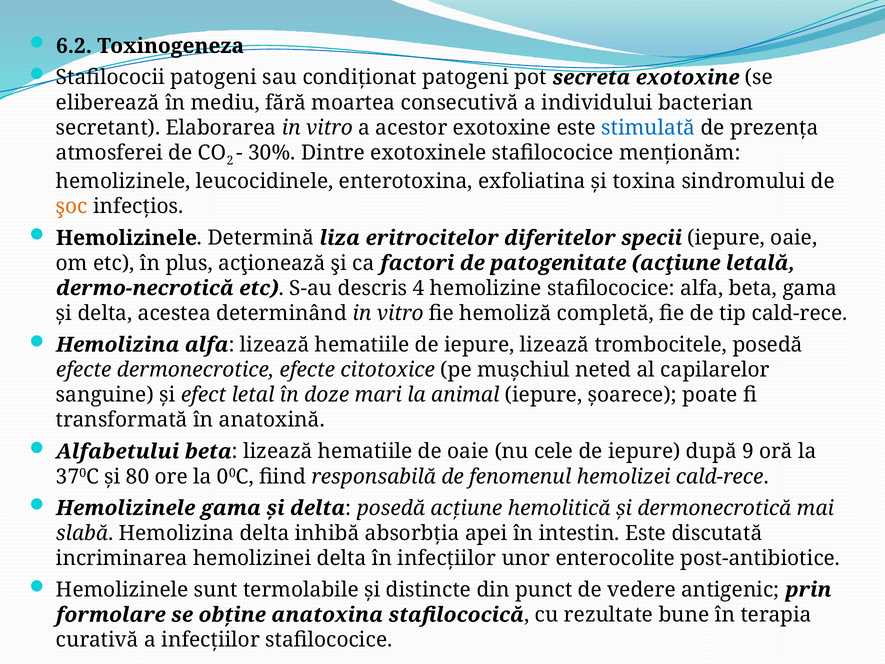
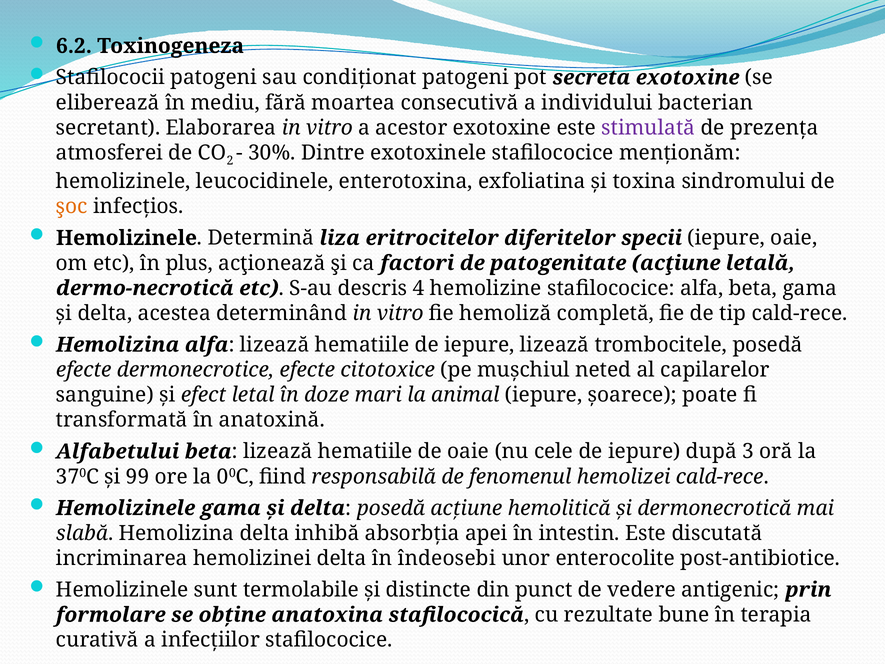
stimulată colour: blue -> purple
9: 9 -> 3
80: 80 -> 99
în infecţiilor: infecţiilor -> îndeosebi
